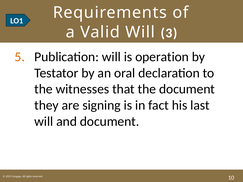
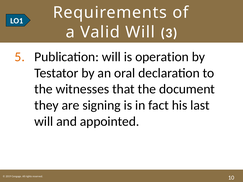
and document: document -> appointed
